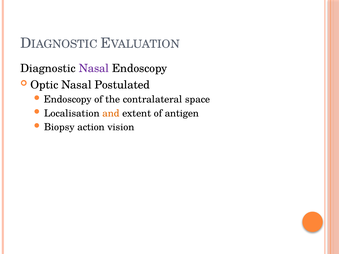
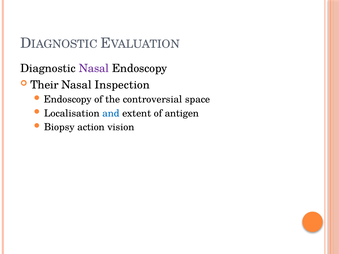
Optic: Optic -> Their
Postulated: Postulated -> Inspection
contralateral: contralateral -> controversial
and colour: orange -> blue
